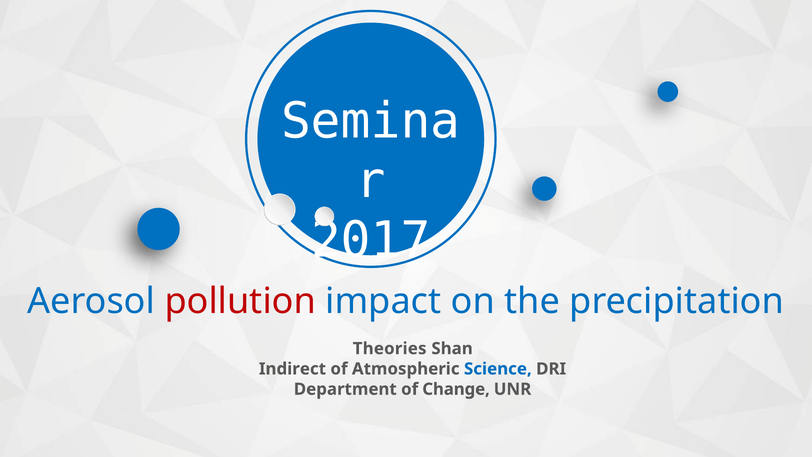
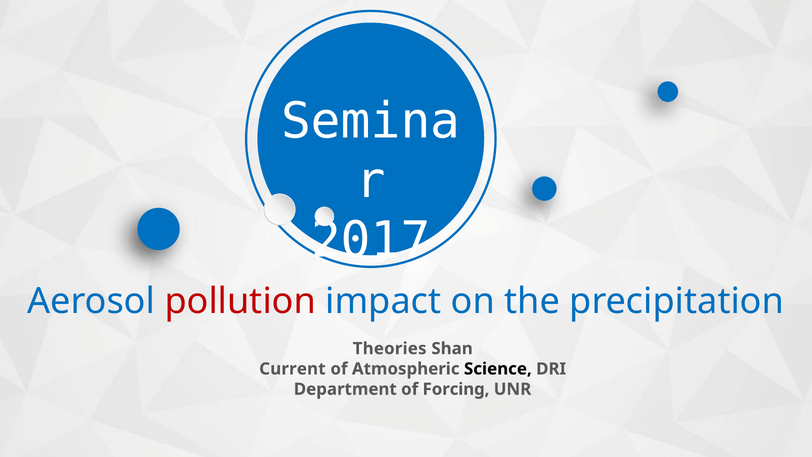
Indirect: Indirect -> Current
Science colour: blue -> black
Change: Change -> Forcing
